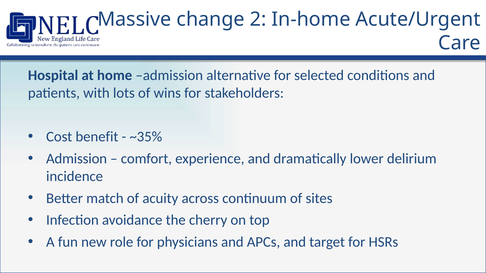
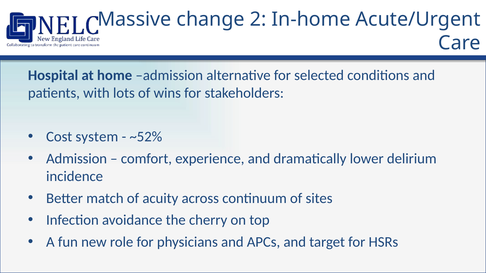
benefit: benefit -> system
~35%: ~35% -> ~52%
